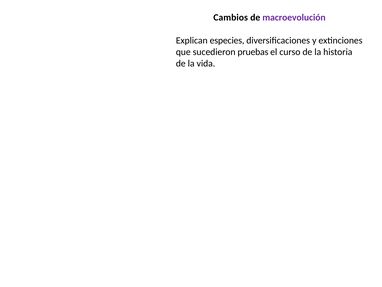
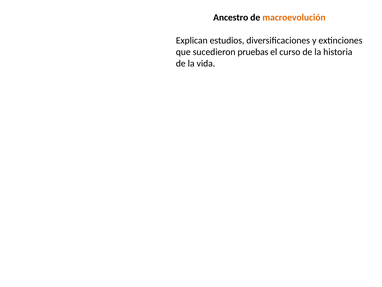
Cambios: Cambios -> Ancestro
macroevolución colour: purple -> orange
especies: especies -> estudios
